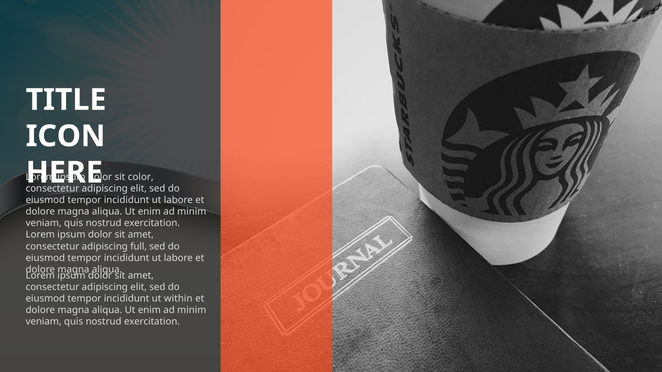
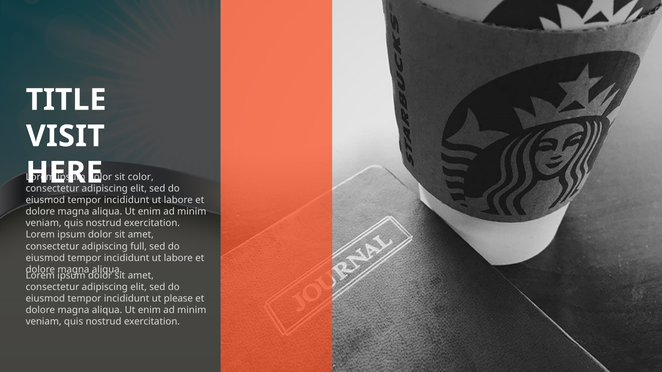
ICON: ICON -> VISIT
within: within -> please
